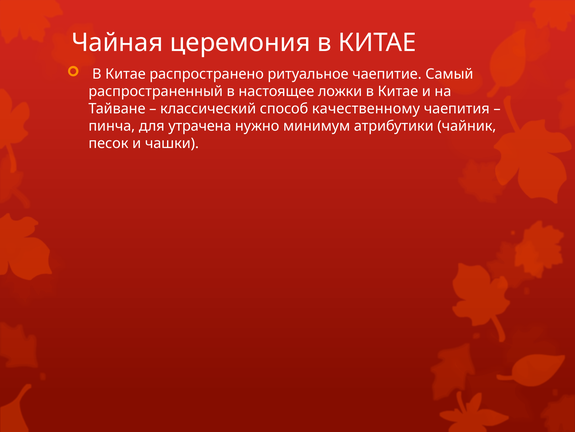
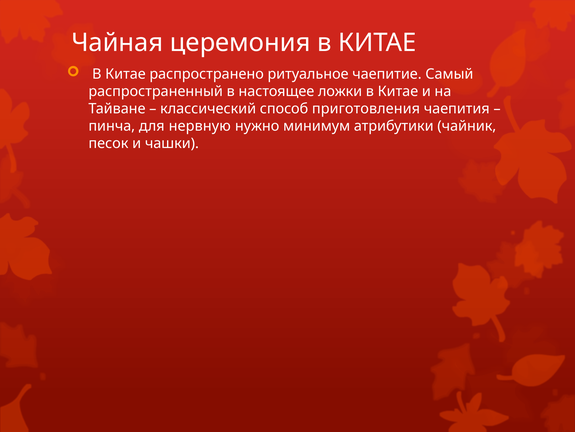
качественному: качественному -> приготовления
утрачена: утрачена -> нервную
